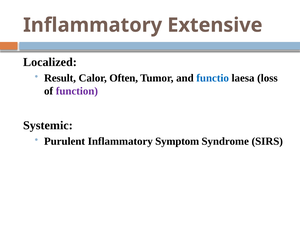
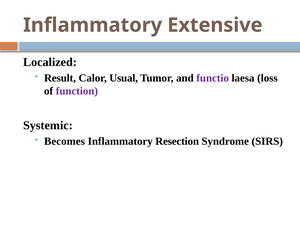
Often: Often -> Usual
functio colour: blue -> purple
Purulent: Purulent -> Becomes
Symptom: Symptom -> Resection
